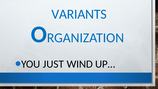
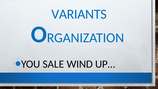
JUST: JUST -> SALE
